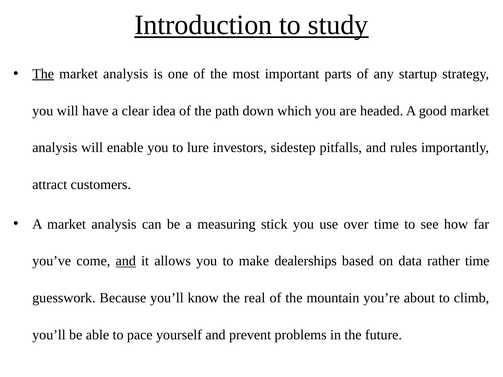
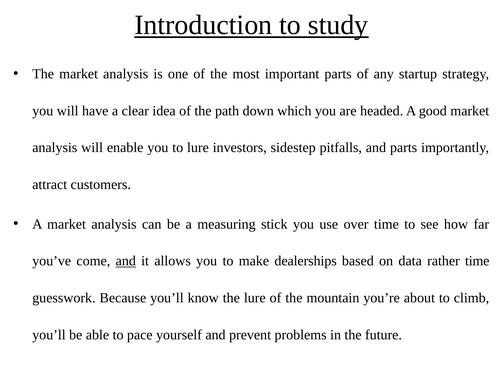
The at (43, 74) underline: present -> none
and rules: rules -> parts
the real: real -> lure
